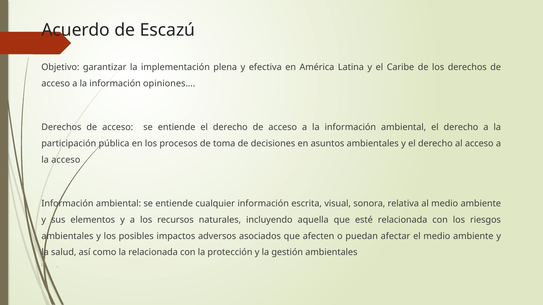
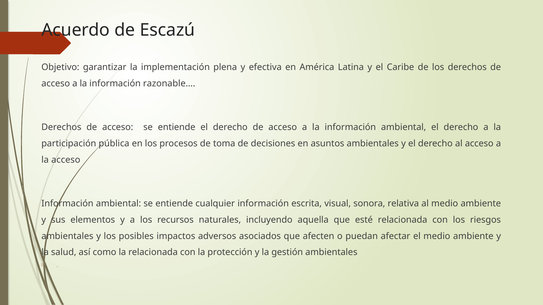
opiniones…: opiniones… -> razonable…
